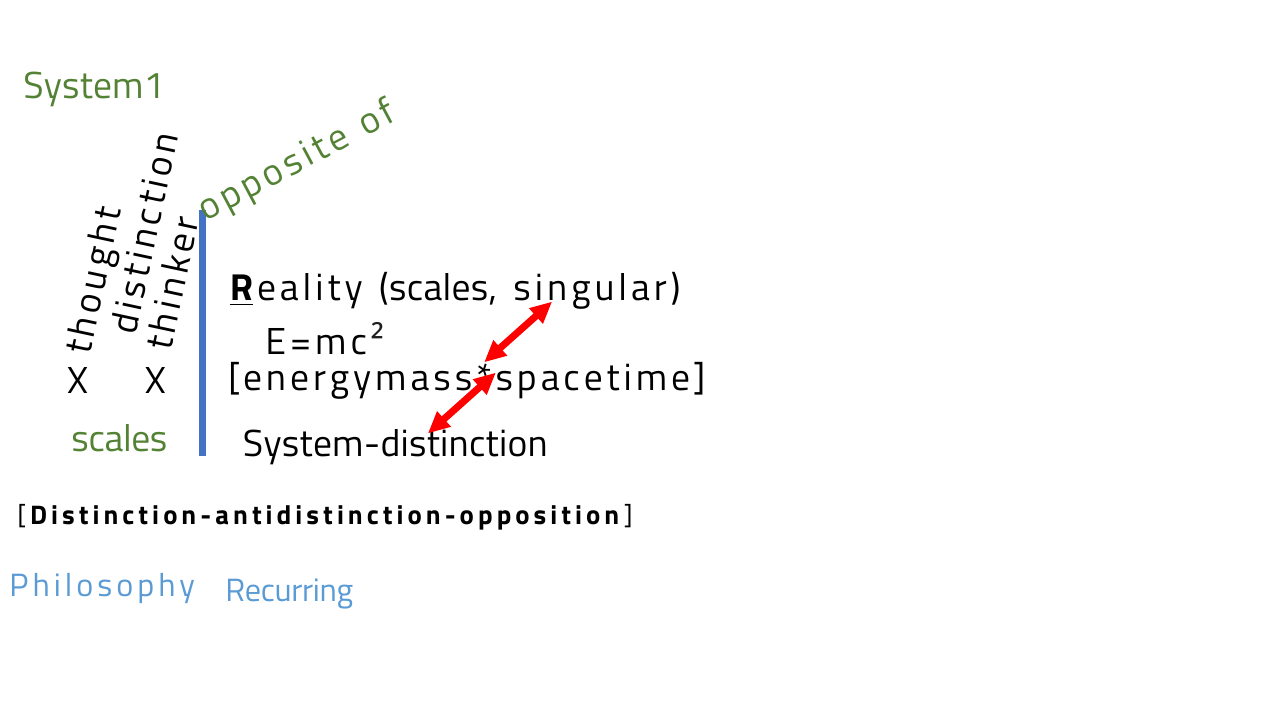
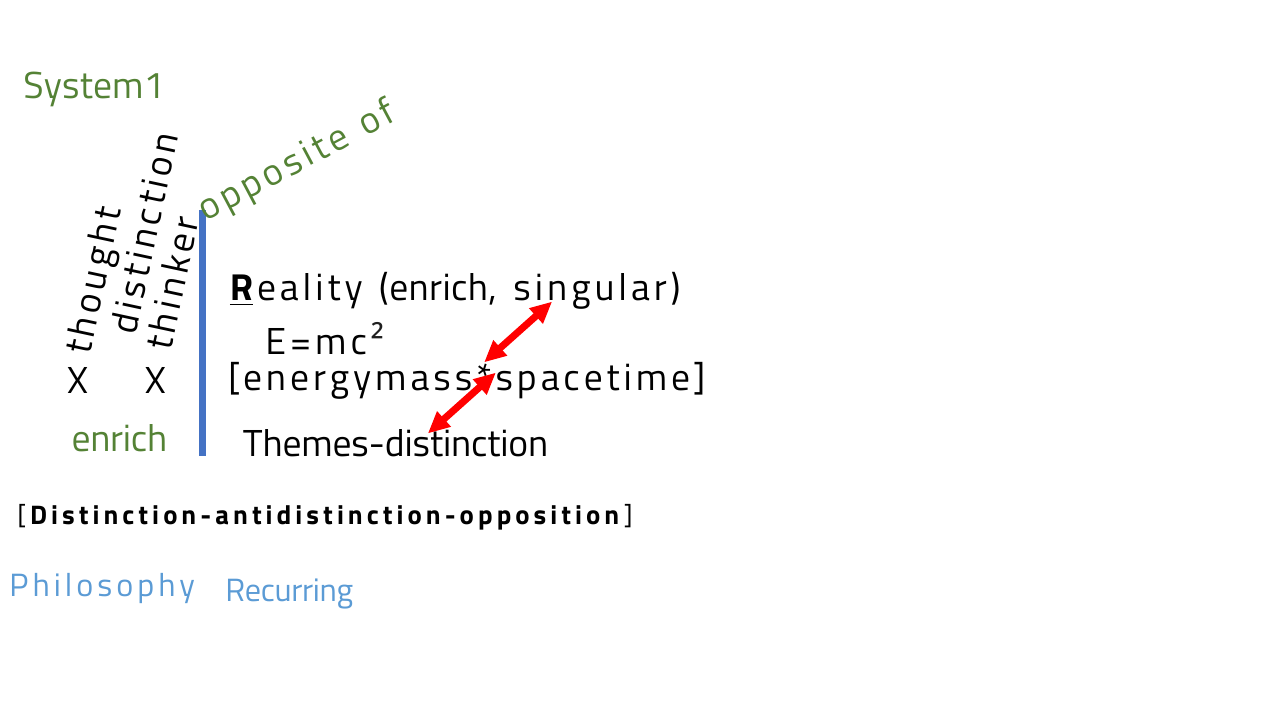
Reality scales: scales -> enrich
scales at (119, 439): scales -> enrich
System-distinction: System-distinction -> Themes-distinction
